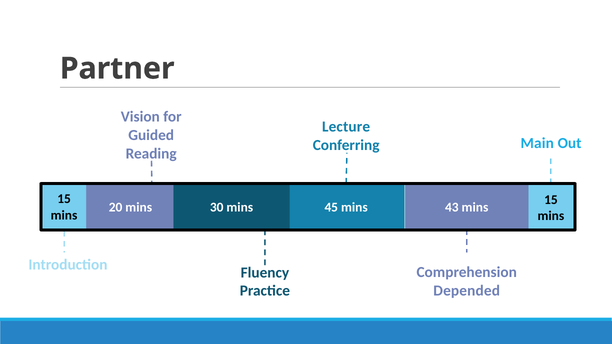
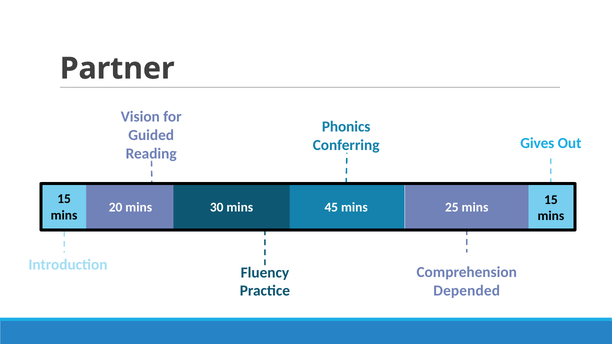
Lecture: Lecture -> Phonics
Main: Main -> Gives
43: 43 -> 25
